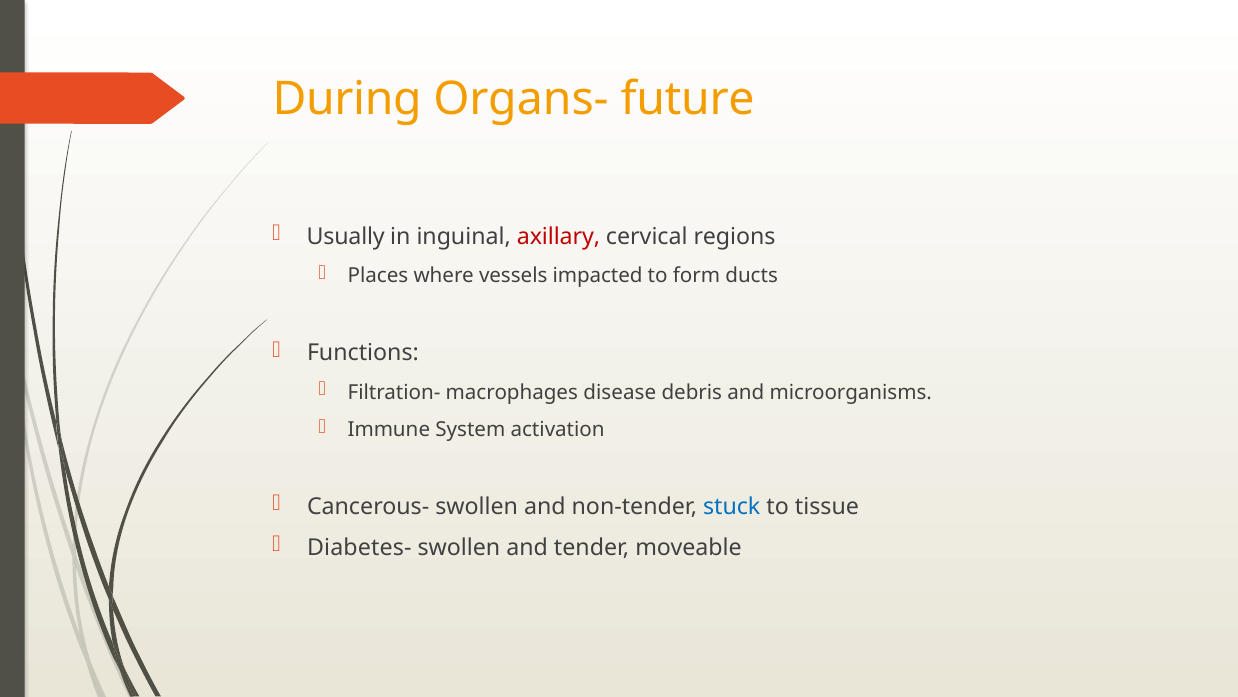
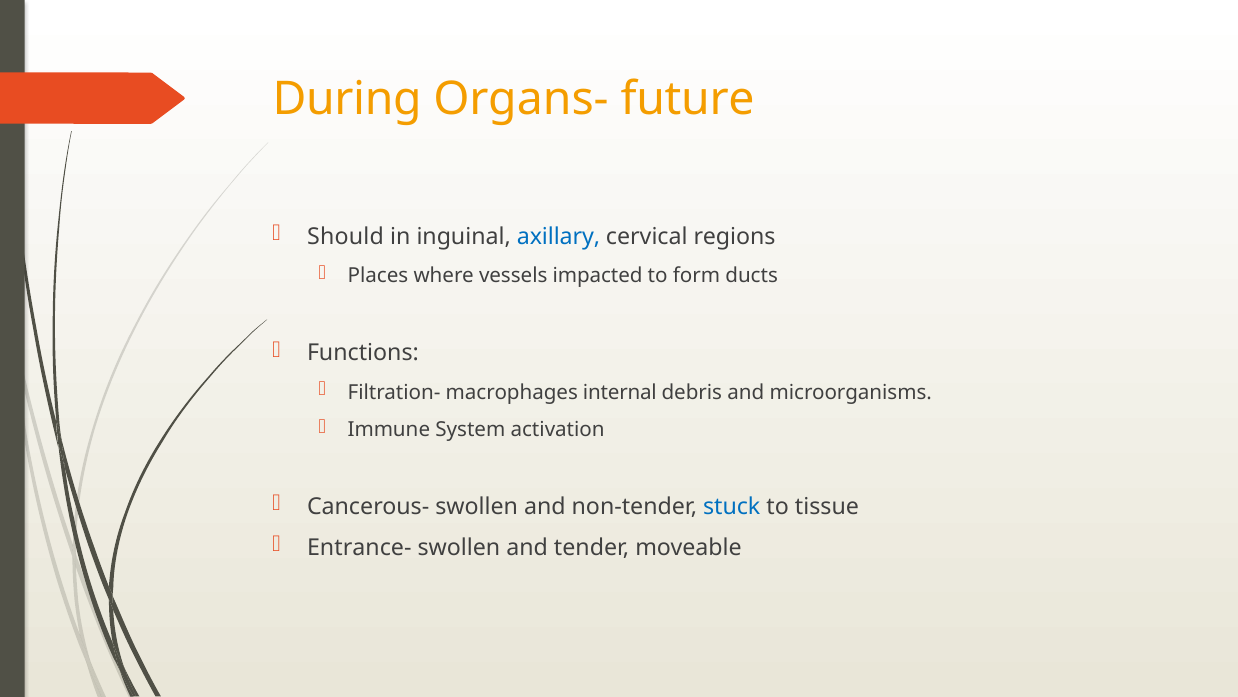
Usually: Usually -> Should
axillary colour: red -> blue
disease: disease -> internal
Diabetes-: Diabetes- -> Entrance-
